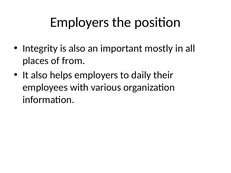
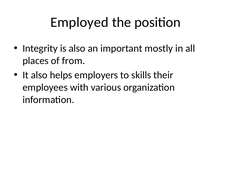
Employers at (80, 22): Employers -> Employed
daily: daily -> skills
